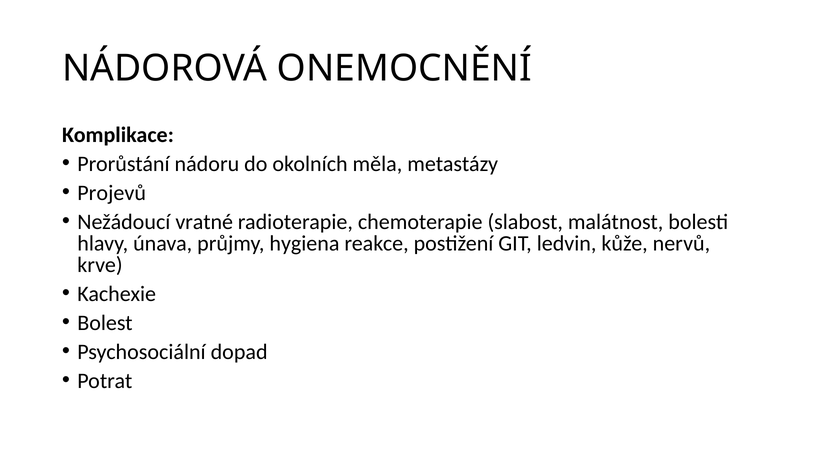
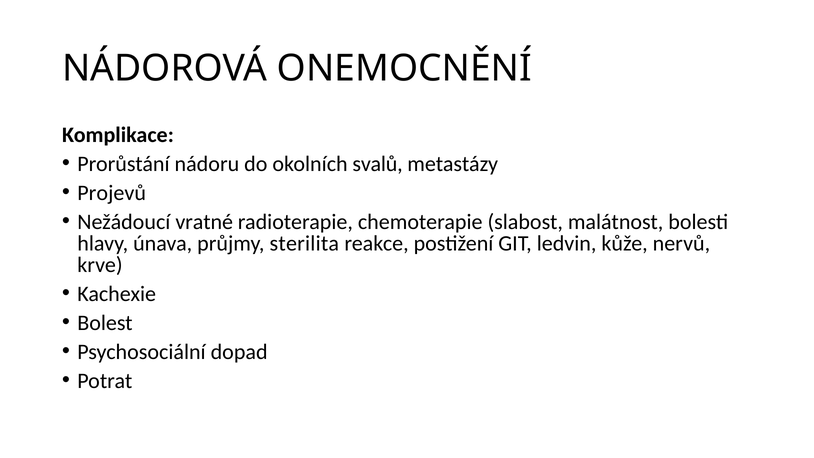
měla: měla -> svalů
hygiena: hygiena -> sterilita
